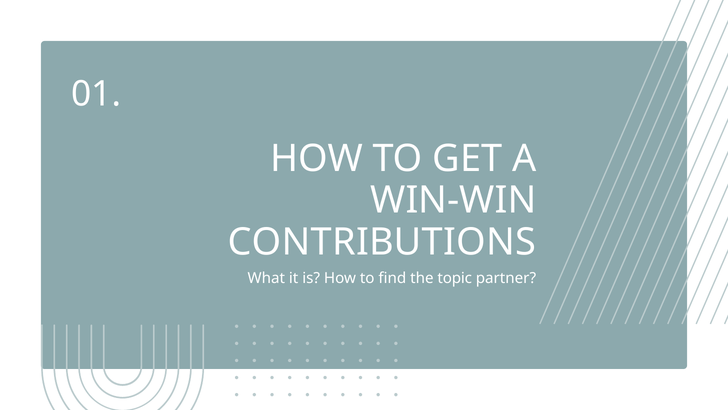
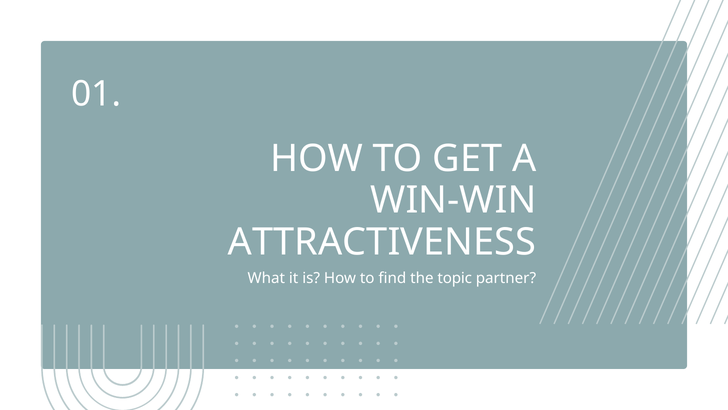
CONTRIBUTIONS: CONTRIBUTIONS -> ATTRACTIVENESS
